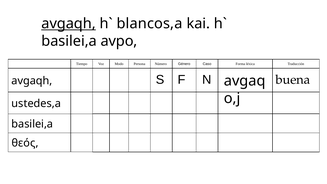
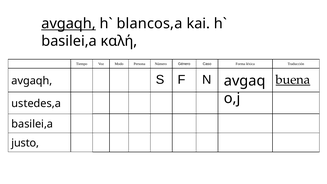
avpo: avpo -> καλή
buena underline: none -> present
θεός: θεός -> justo
